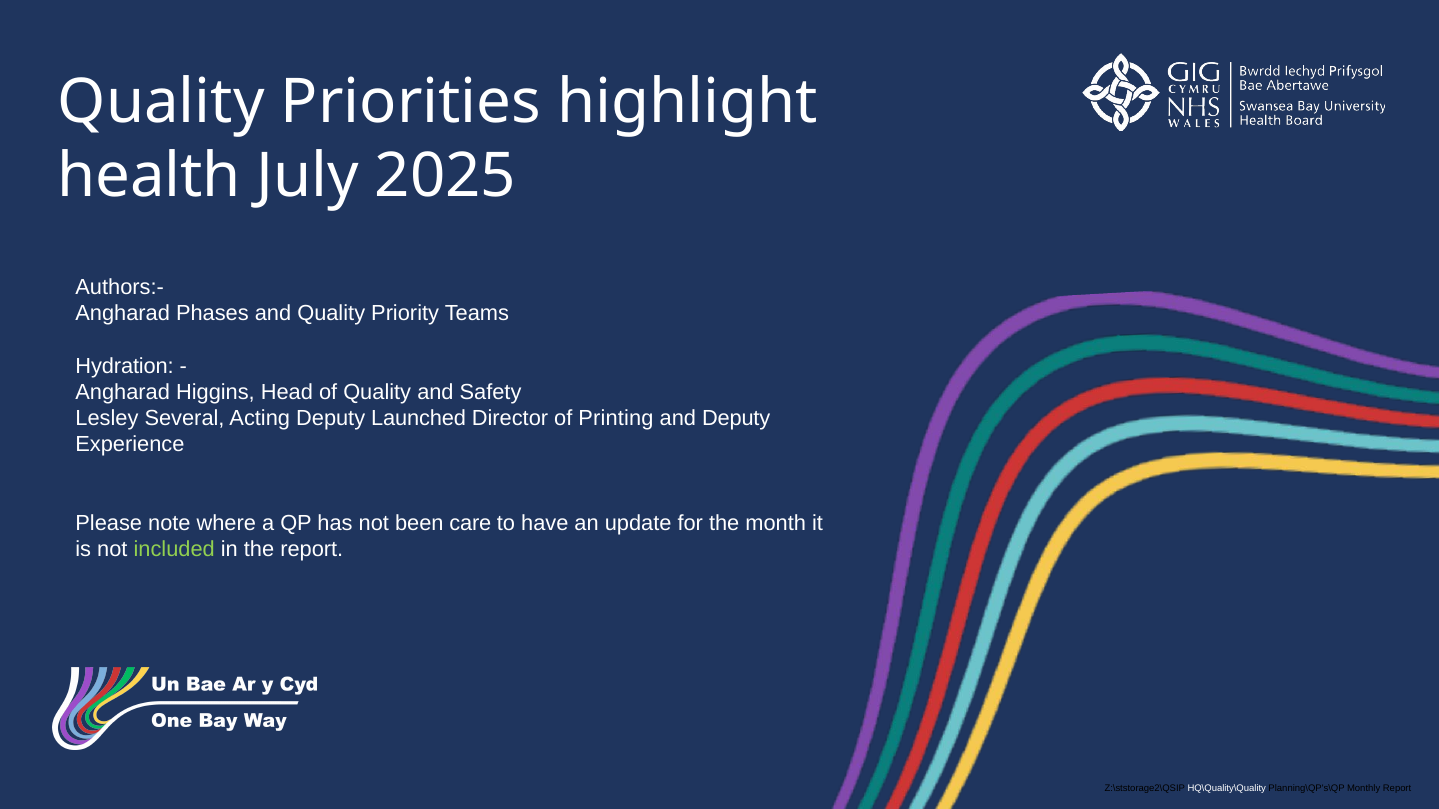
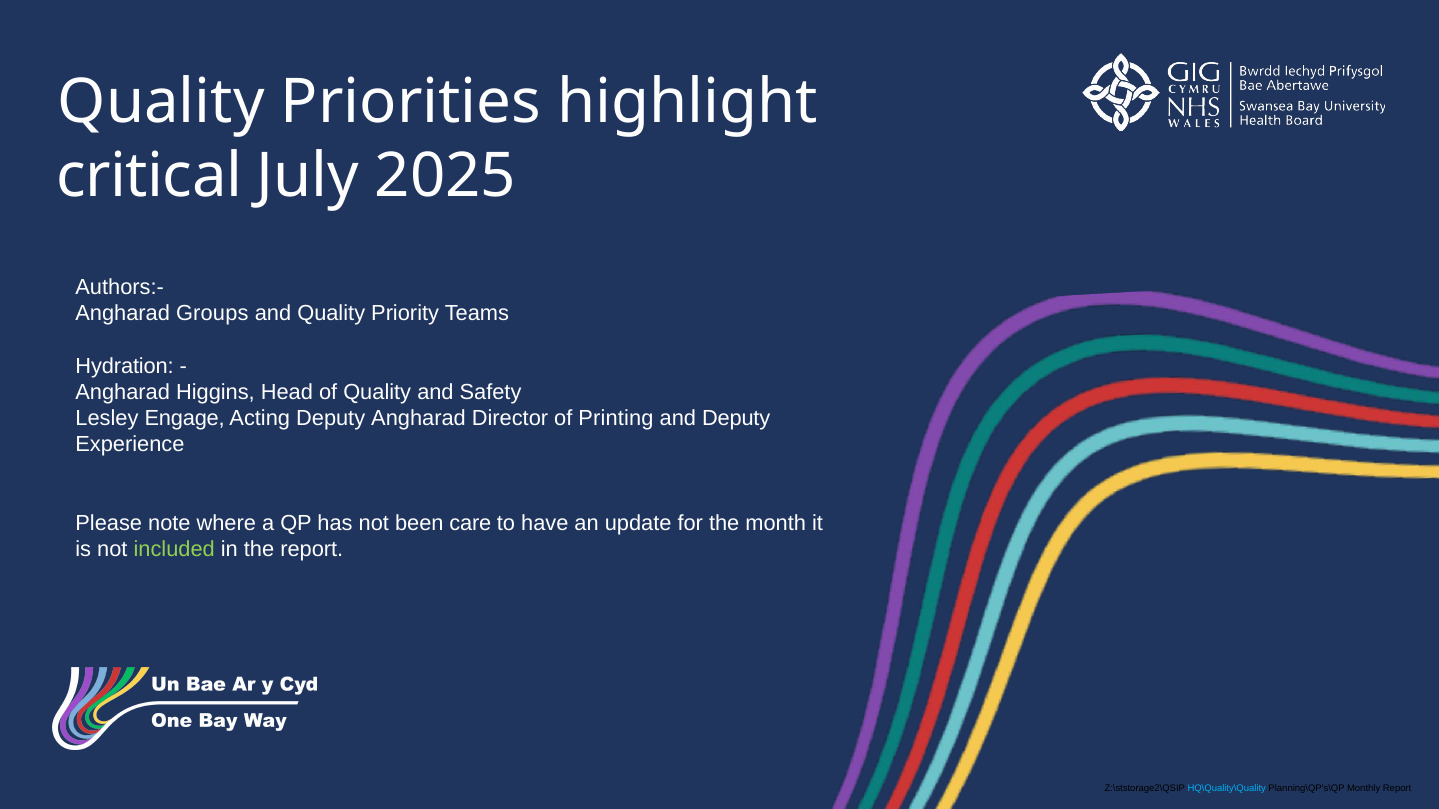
health: health -> critical
Phases: Phases -> Groups
Several: Several -> Engage
Deputy Launched: Launched -> Angharad
HQ\Quality\Quality colour: white -> light blue
